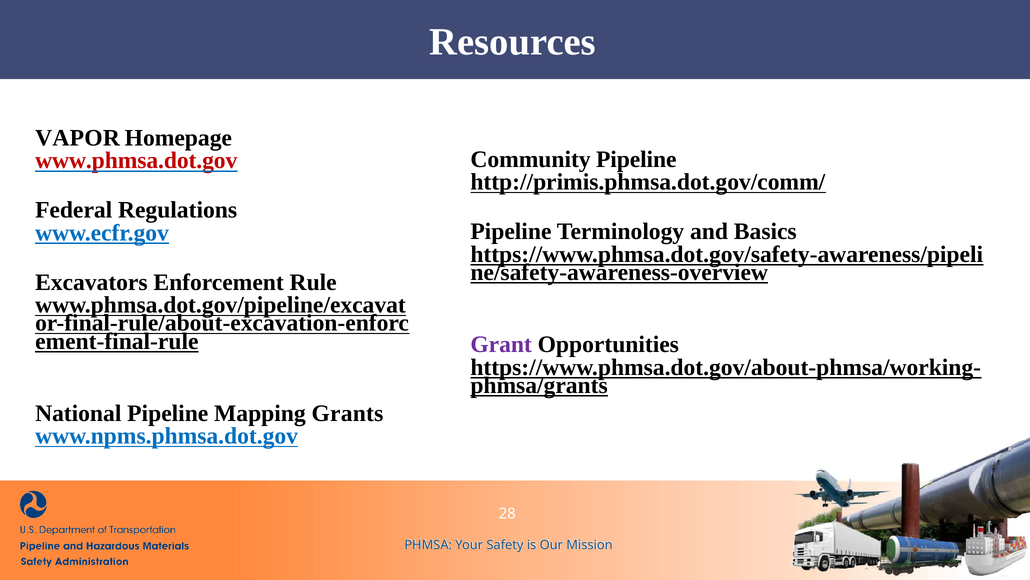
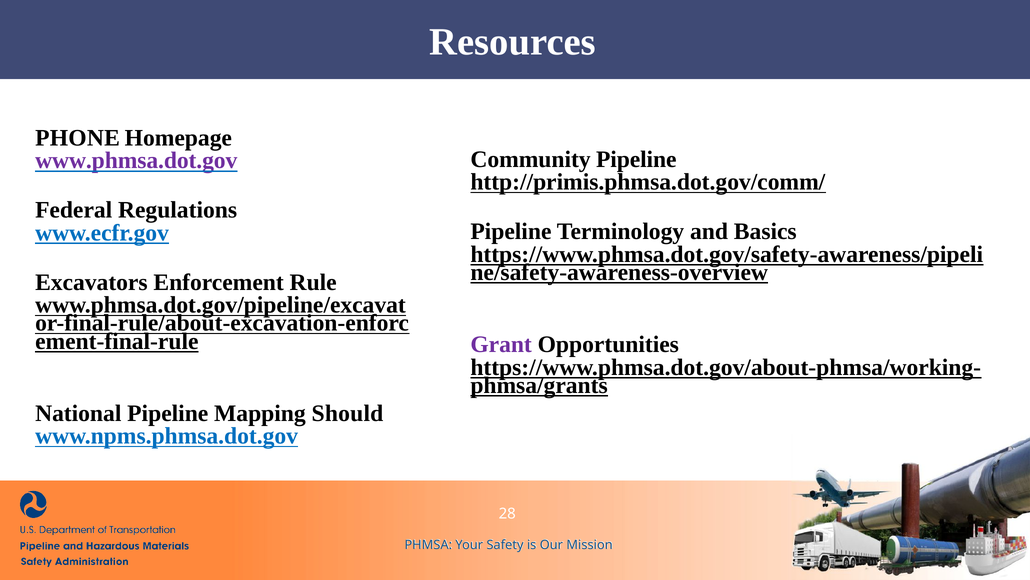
VAPOR: VAPOR -> PHONE
www.phmsa.dot.gov colour: red -> purple
Grants: Grants -> Should
